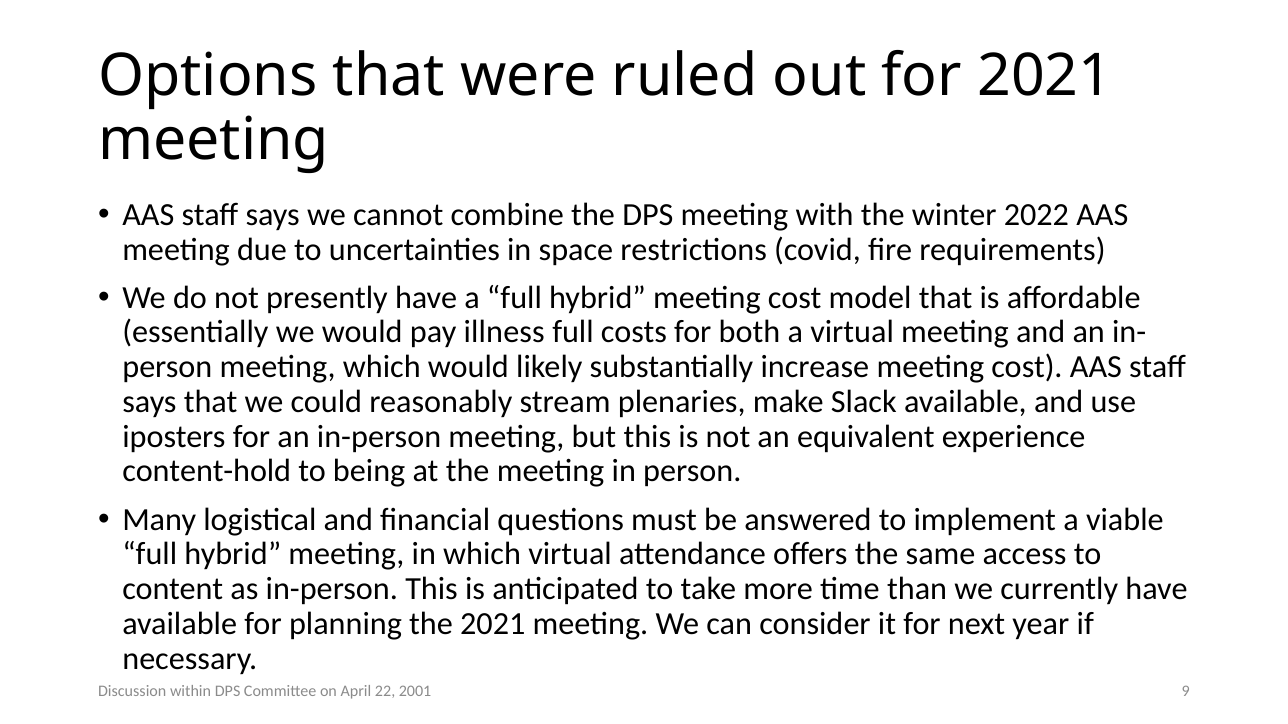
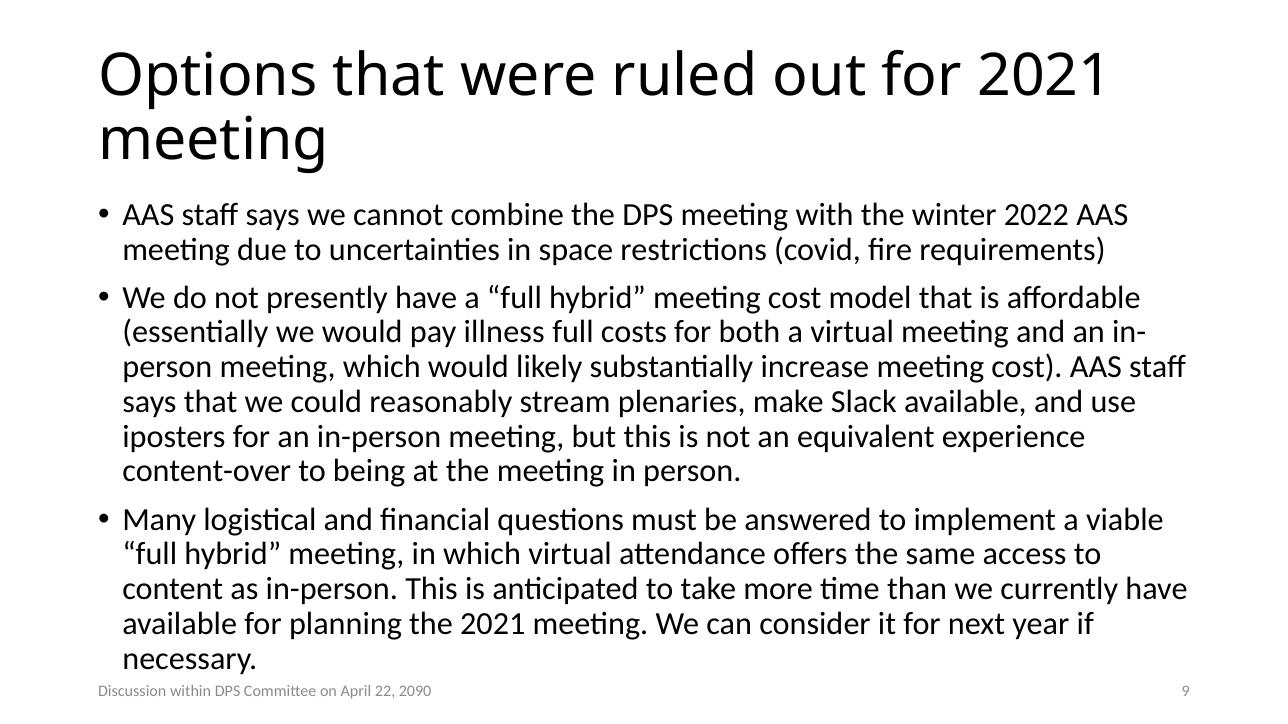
content-hold: content-hold -> content-over
2001: 2001 -> 2090
